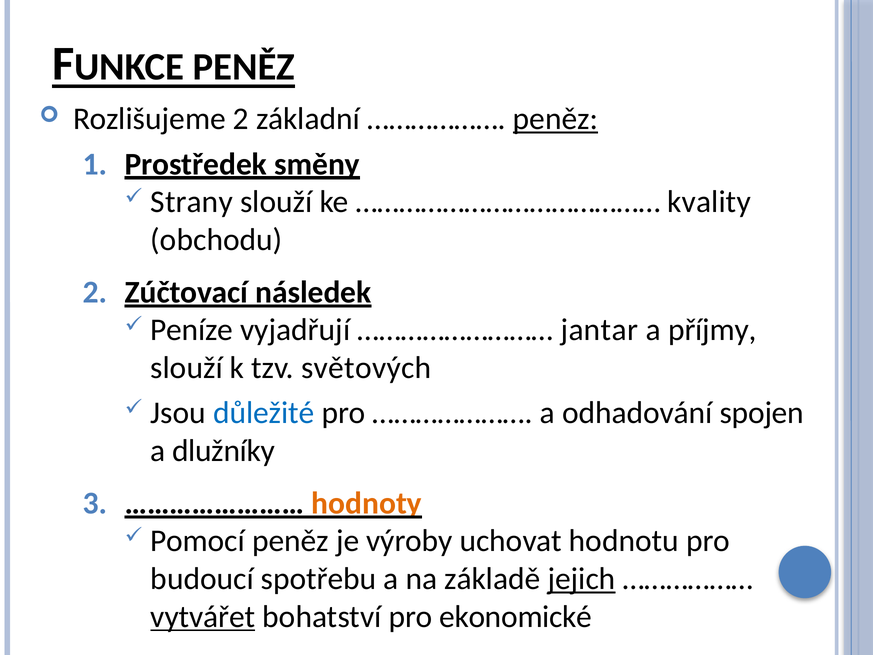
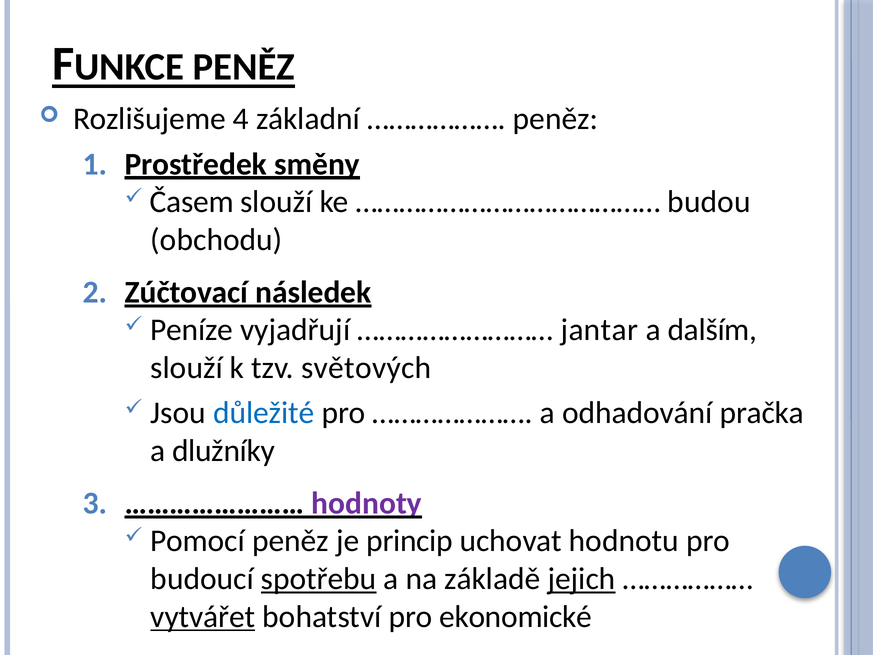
Rozlišujeme 2: 2 -> 4
peněz at (555, 119) underline: present -> none
Strany: Strany -> Časem
kvality: kvality -> budou
příjmy: příjmy -> dalším
spojen: spojen -> pračka
hodnoty colour: orange -> purple
výroby: výroby -> princip
spotřebu underline: none -> present
